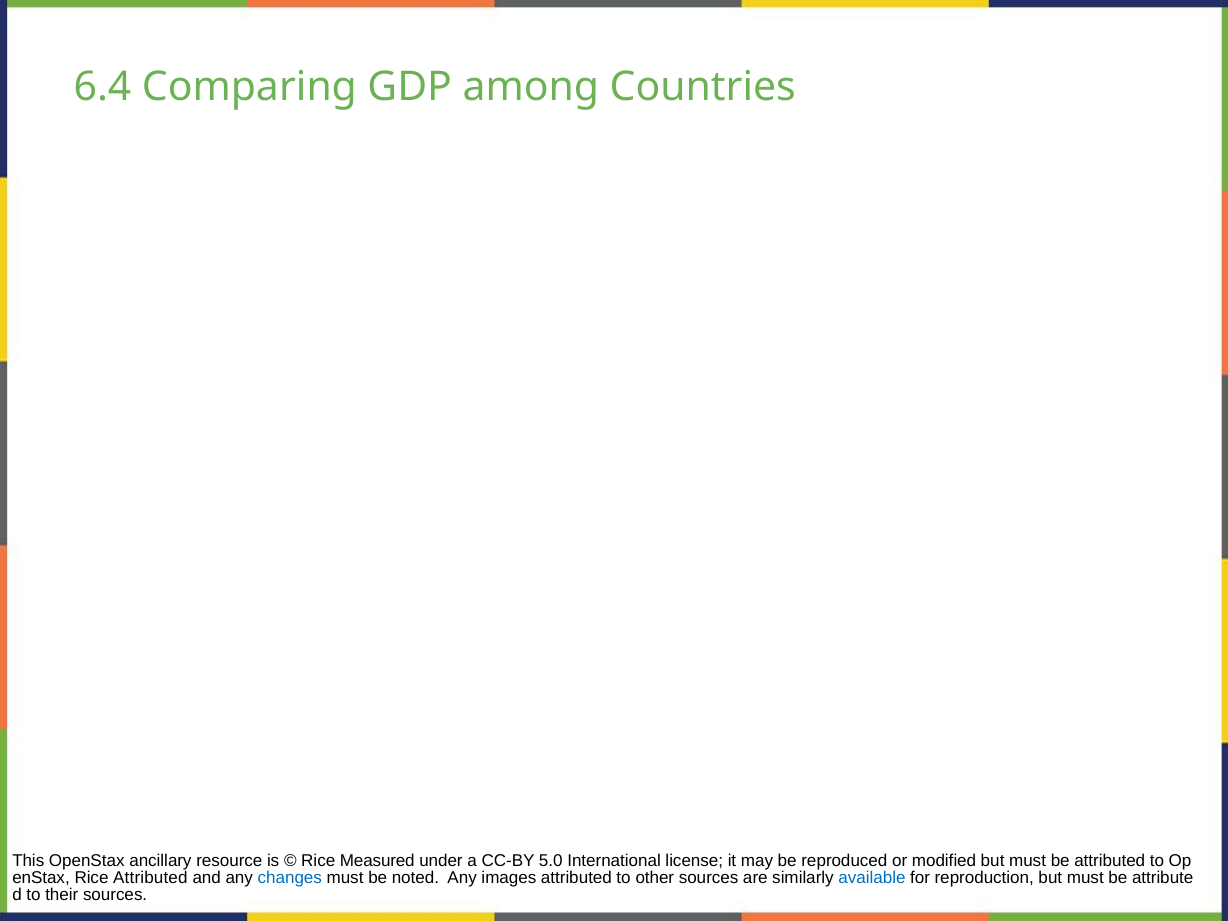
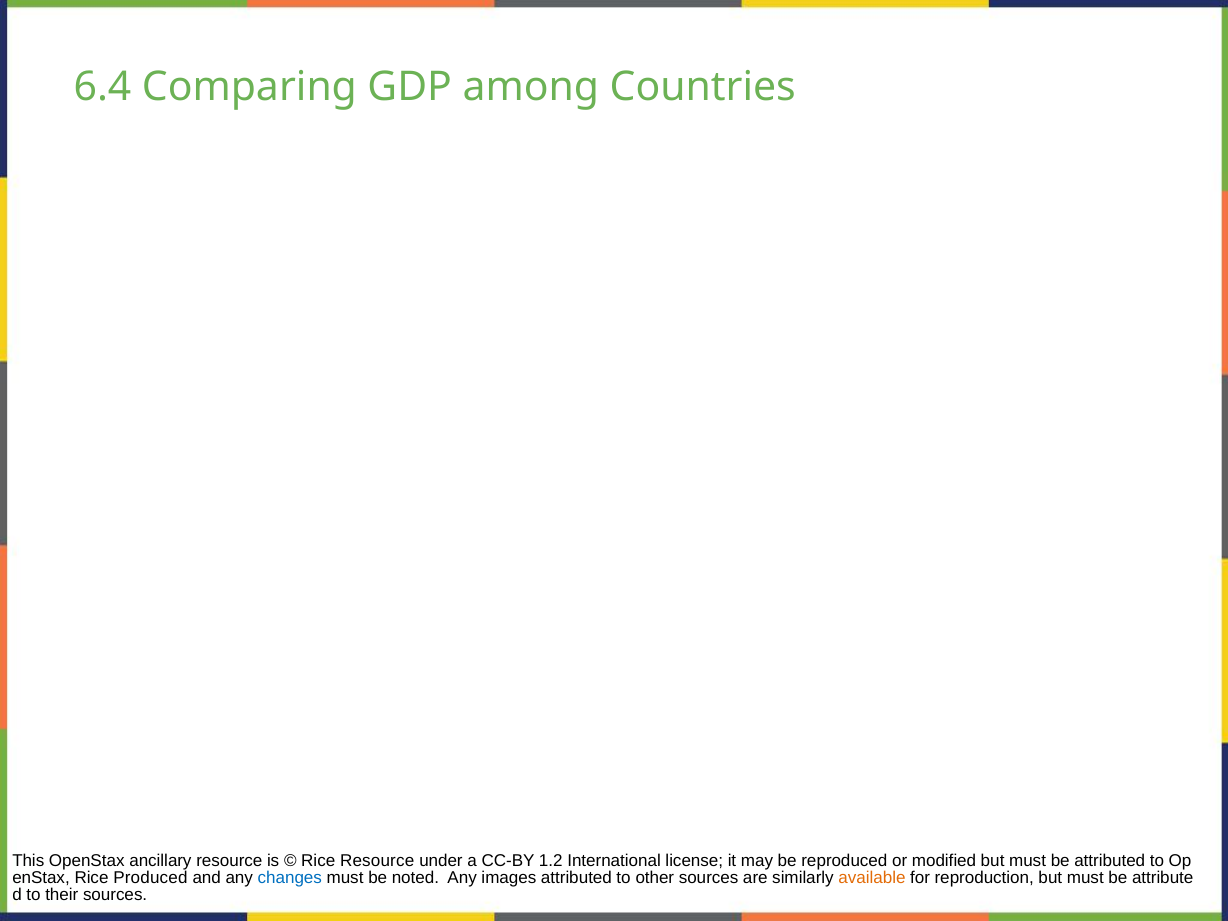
Rice Measured: Measured -> Resource
5.0: 5.0 -> 1.2
Rice Attributed: Attributed -> Produced
available colour: blue -> orange
